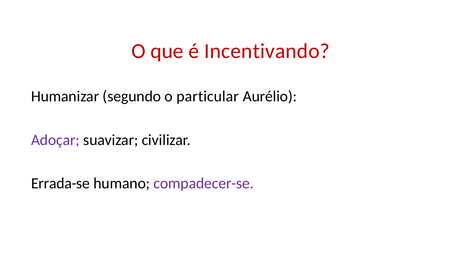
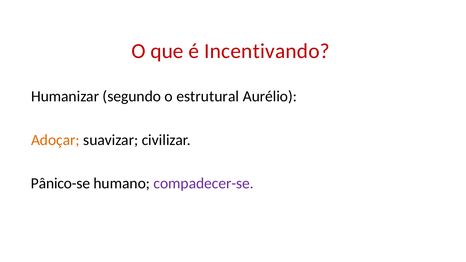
particular: particular -> estrutural
Adoçar colour: purple -> orange
Errada-se: Errada-se -> Pânico-se
